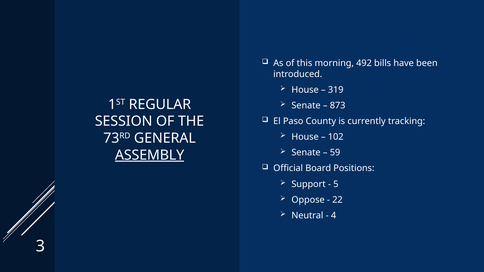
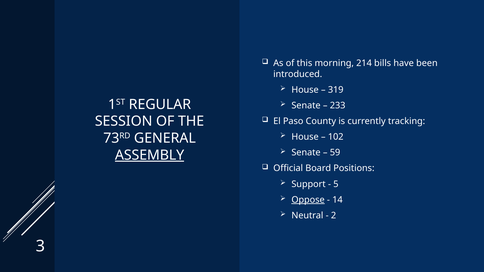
492: 492 -> 214
873: 873 -> 233
Oppose underline: none -> present
22: 22 -> 14
4: 4 -> 2
